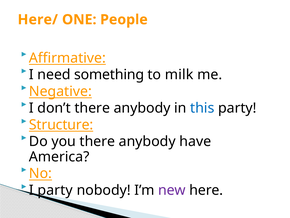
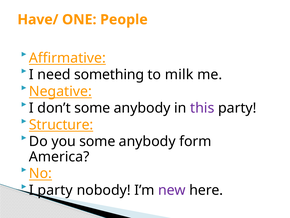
Here/: Here/ -> Have/
don’t there: there -> some
this colour: blue -> purple
you there: there -> some
have: have -> form
